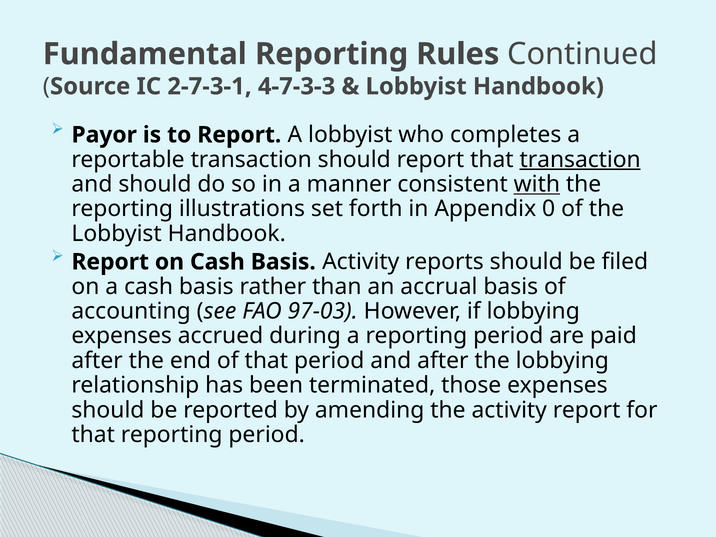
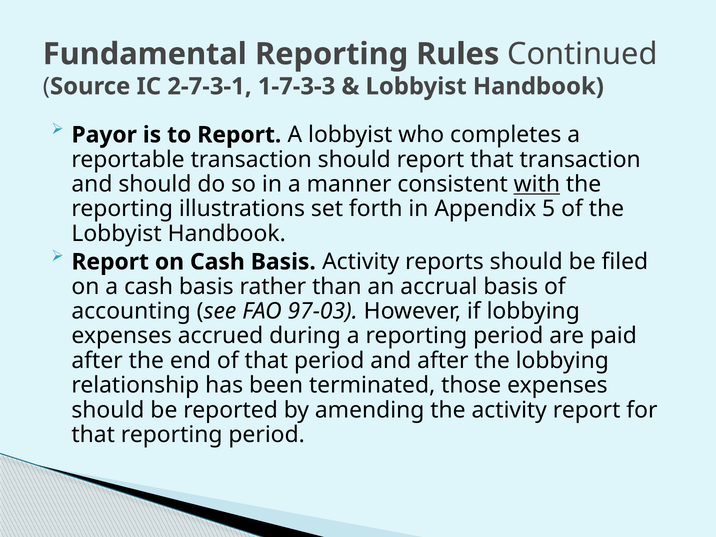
4-7-3-3: 4-7-3-3 -> 1-7-3-3
transaction at (580, 160) underline: present -> none
0: 0 -> 5
